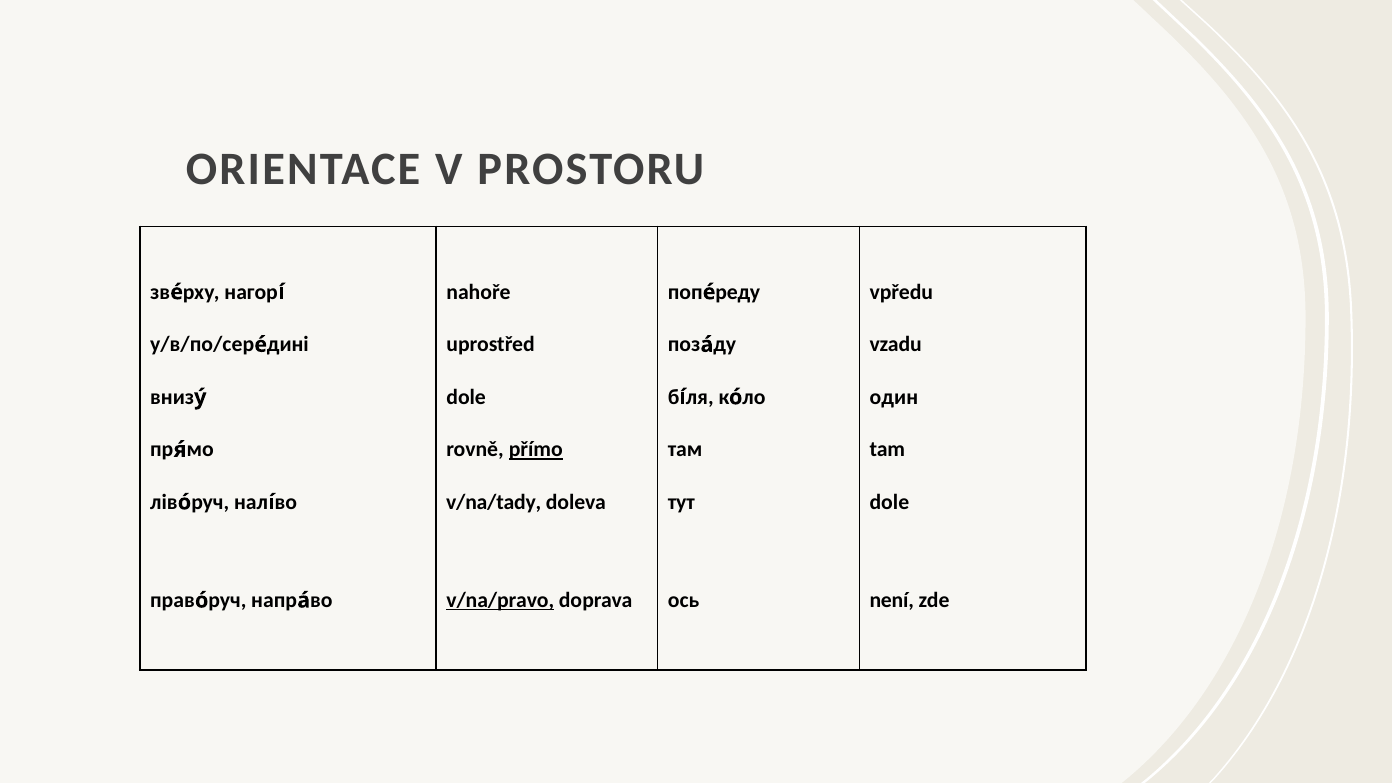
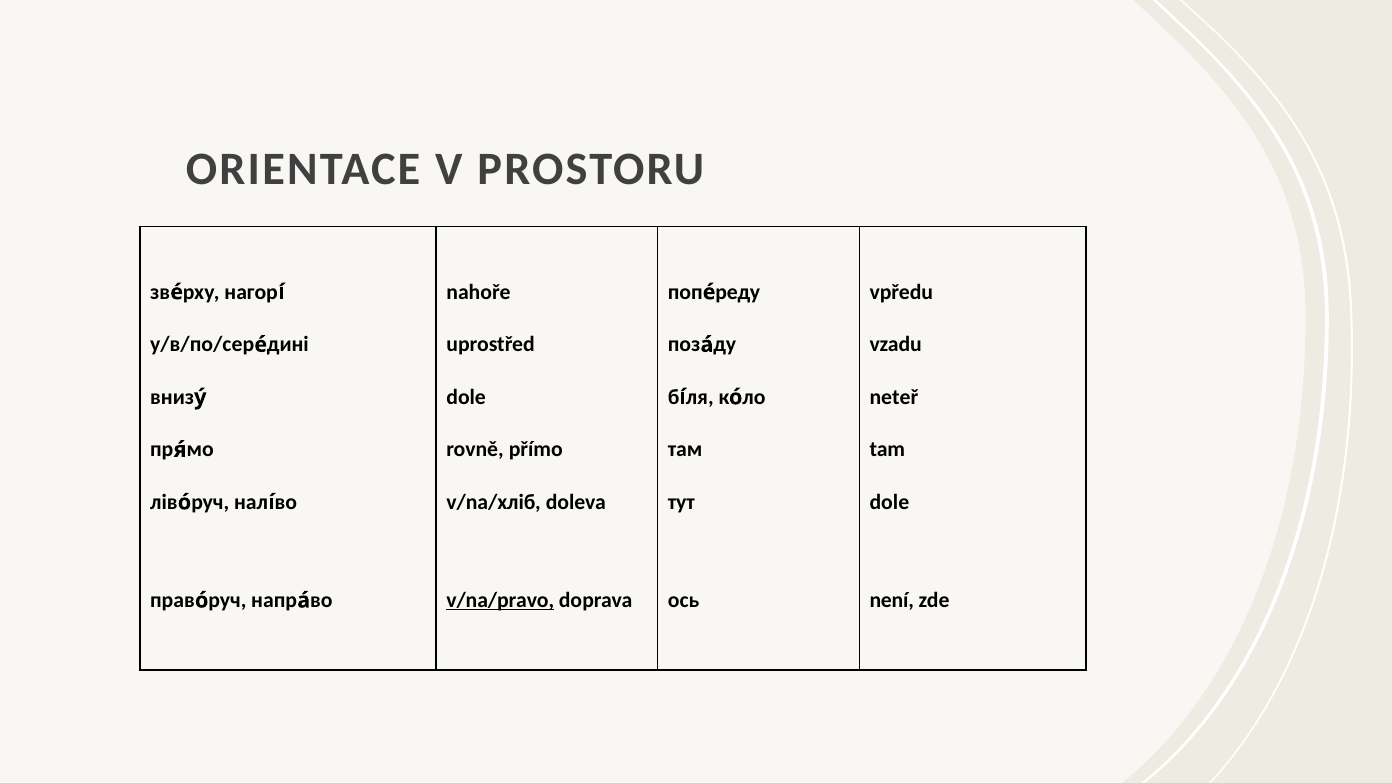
один: один -> neteř
přímo underline: present -> none
v/na/tady: v/na/tady -> v/na/хліб
